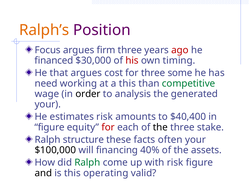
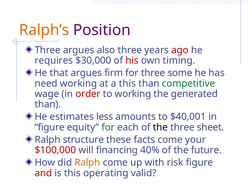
Focus at (48, 50): Focus -> Three
firm: firm -> also
financed: financed -> requires
cost: cost -> firm
order colour: black -> red
to analysis: analysis -> working
your at (48, 104): your -> than
estimates risk: risk -> less
$40,400: $40,400 -> $40,001
for at (108, 127) colour: red -> green
stake: stake -> sheet
facts often: often -> come
$100,000 colour: black -> red
assets: assets -> future
Ralph at (87, 162) colour: green -> orange
and colour: black -> red
